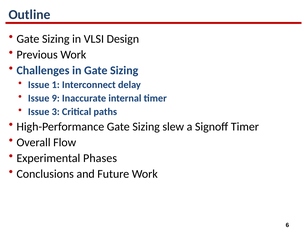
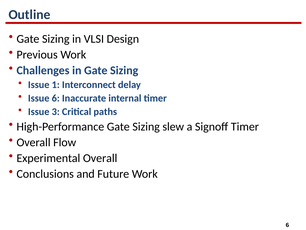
Issue 9: 9 -> 6
Experimental Phases: Phases -> Overall
